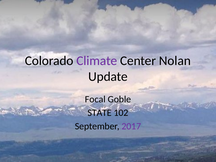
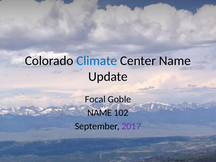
Climate colour: purple -> blue
Center Nolan: Nolan -> Name
STATE at (100, 113): STATE -> NAME
